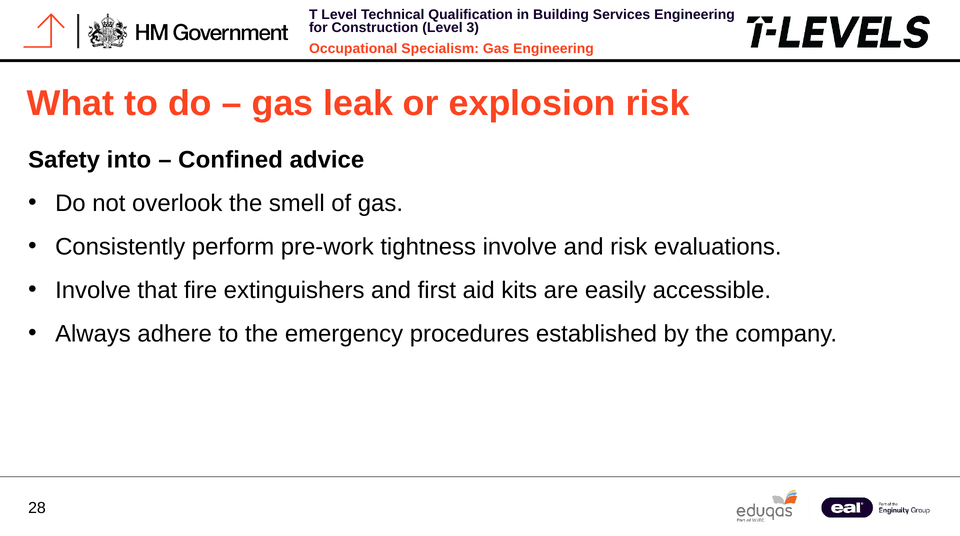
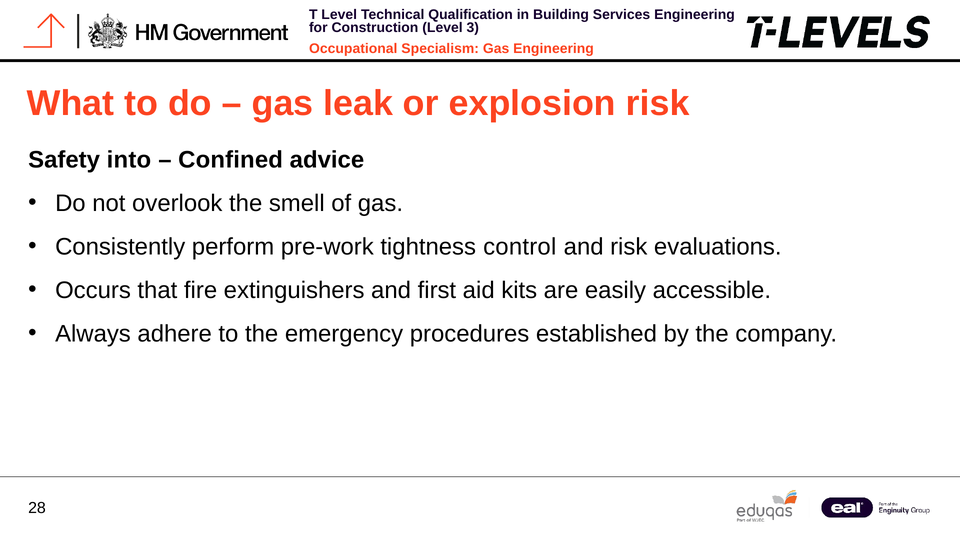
tightness involve: involve -> control
Involve at (93, 291): Involve -> Occurs
